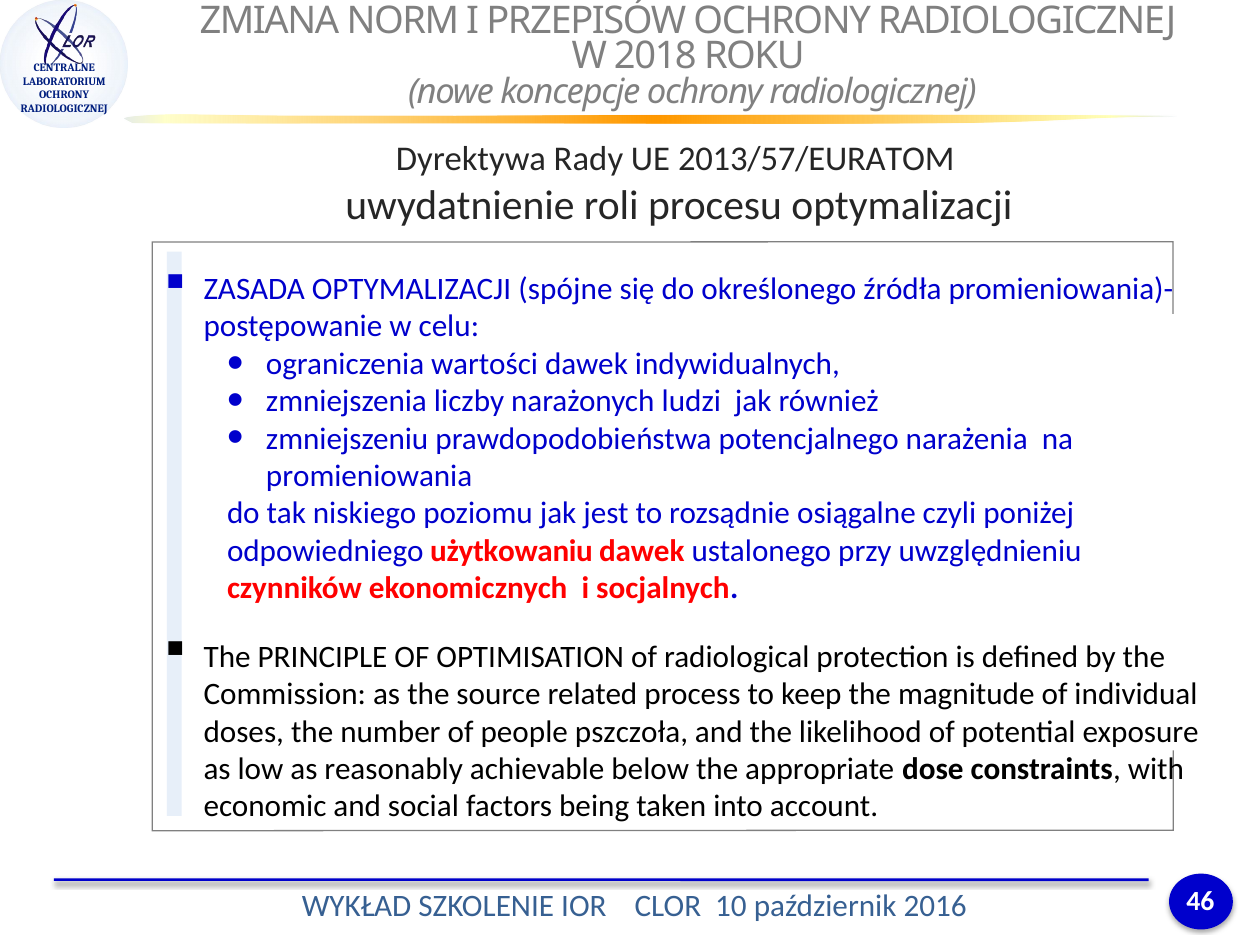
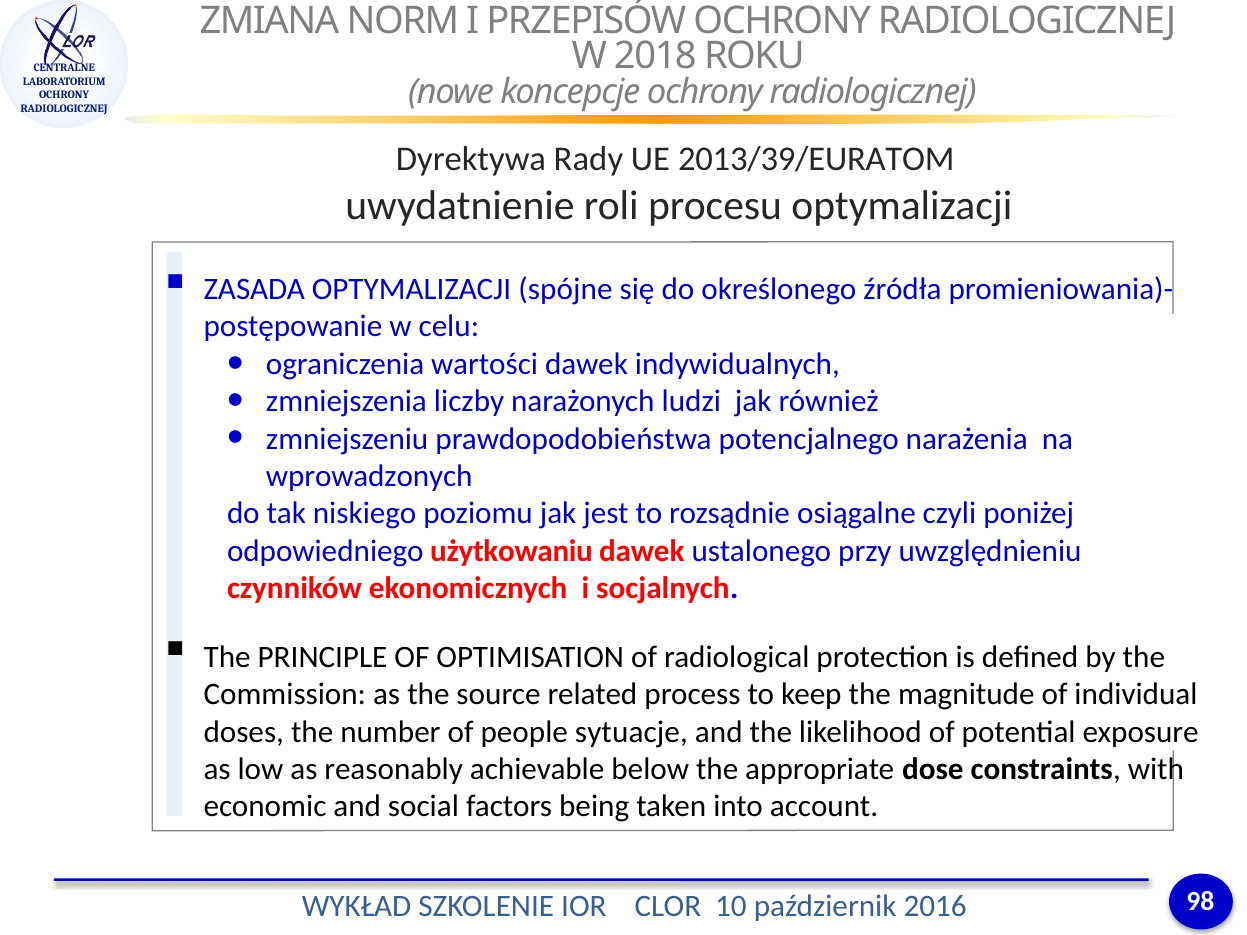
2013/57/EURATOM: 2013/57/EURATOM -> 2013/39/EURATOM
promieniowania: promieniowania -> wprowadzonych
pszczoła: pszczoła -> sytuacje
46: 46 -> 98
